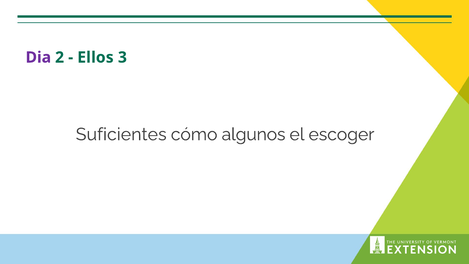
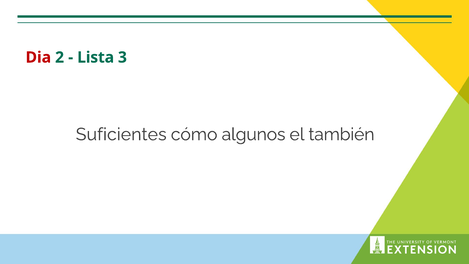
Dia colour: purple -> red
Ellos: Ellos -> Lista
escoger: escoger -> también
